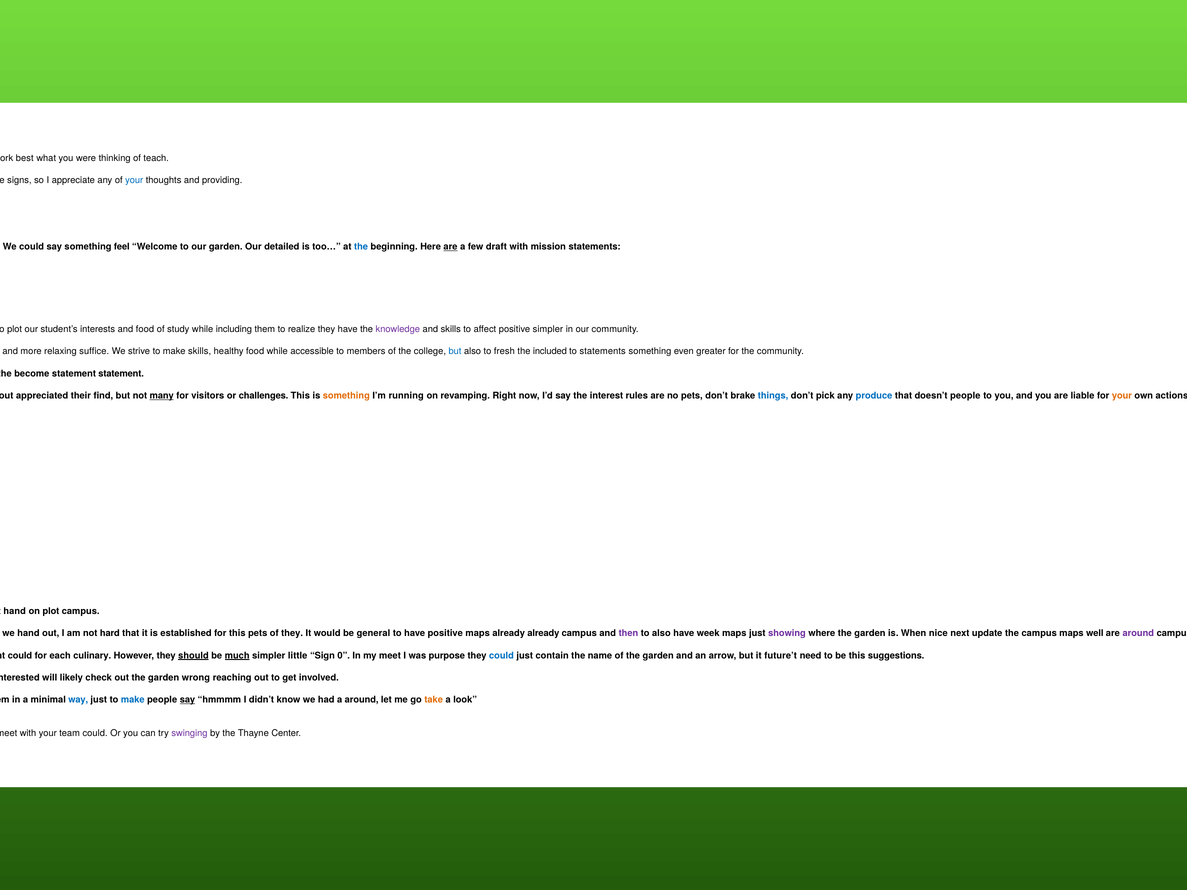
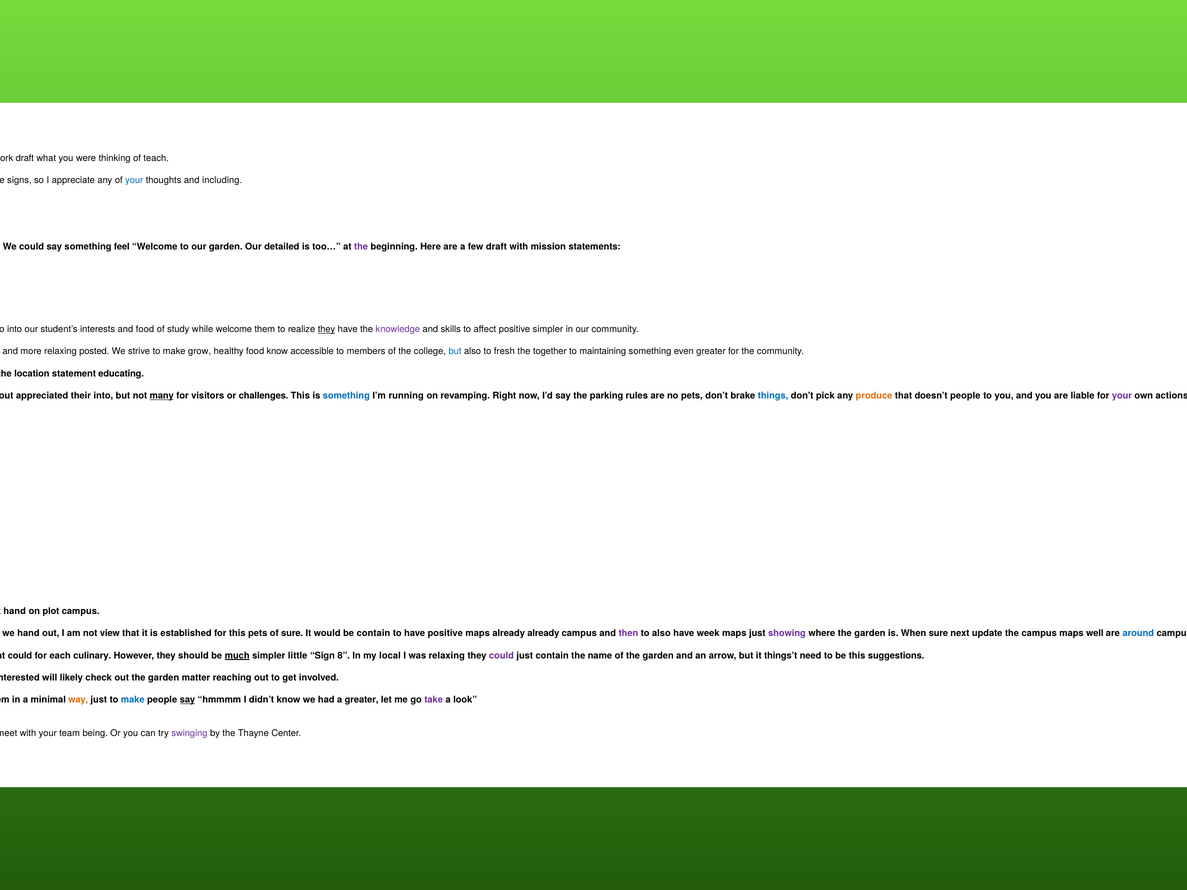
best at (25, 158): best -> draft
and providing: providing -> including
the at (361, 247) colour: blue -> purple
are at (450, 247) underline: present -> none
plot at (15, 329): plot -> into
while including: including -> welcome
they at (327, 329) underline: none -> present
relaxing suffice: suffice -> posted
make skills: skills -> grow
food while: while -> know
the included: included -> together
to statements: statements -> maintaining
become at (32, 374): become -> location
statement statement: statement -> educating
their find: find -> into
something at (346, 396) colour: orange -> blue
the interest: interest -> parking
produce colour: blue -> orange
your at (1122, 396) colour: orange -> purple
not hard: hard -> view
of they: they -> sure
be general: general -> contain
When nice: nice -> sure
around at (1138, 633) colour: purple -> blue
should at (193, 656) underline: present -> none
0: 0 -> 8
my meet: meet -> local
was purpose: purpose -> relaxing
could at (501, 656) colour: blue -> purple
future’t: future’t -> things’t
garden wrong: wrong -> matter
way at (78, 700) colour: blue -> orange
a around: around -> greater
take colour: orange -> purple
team could: could -> being
